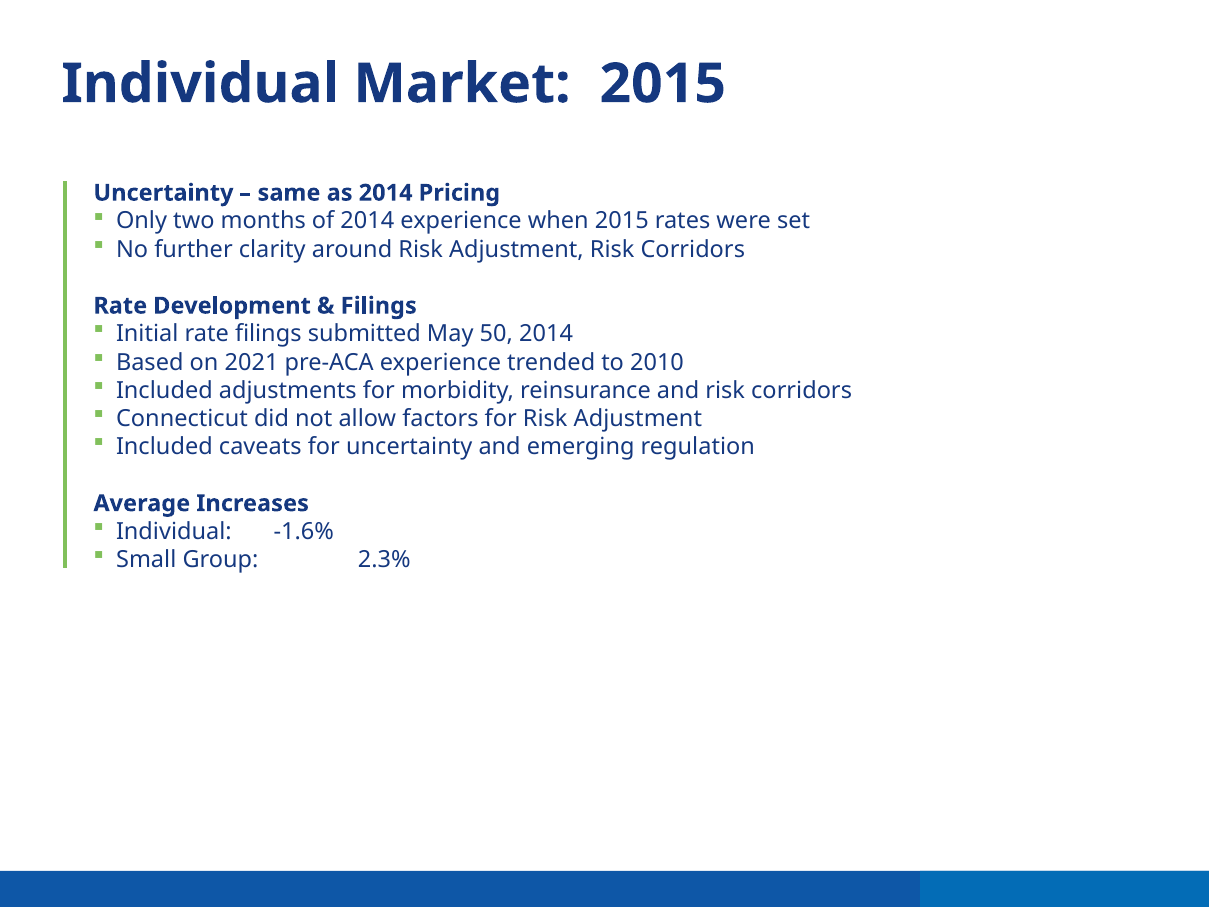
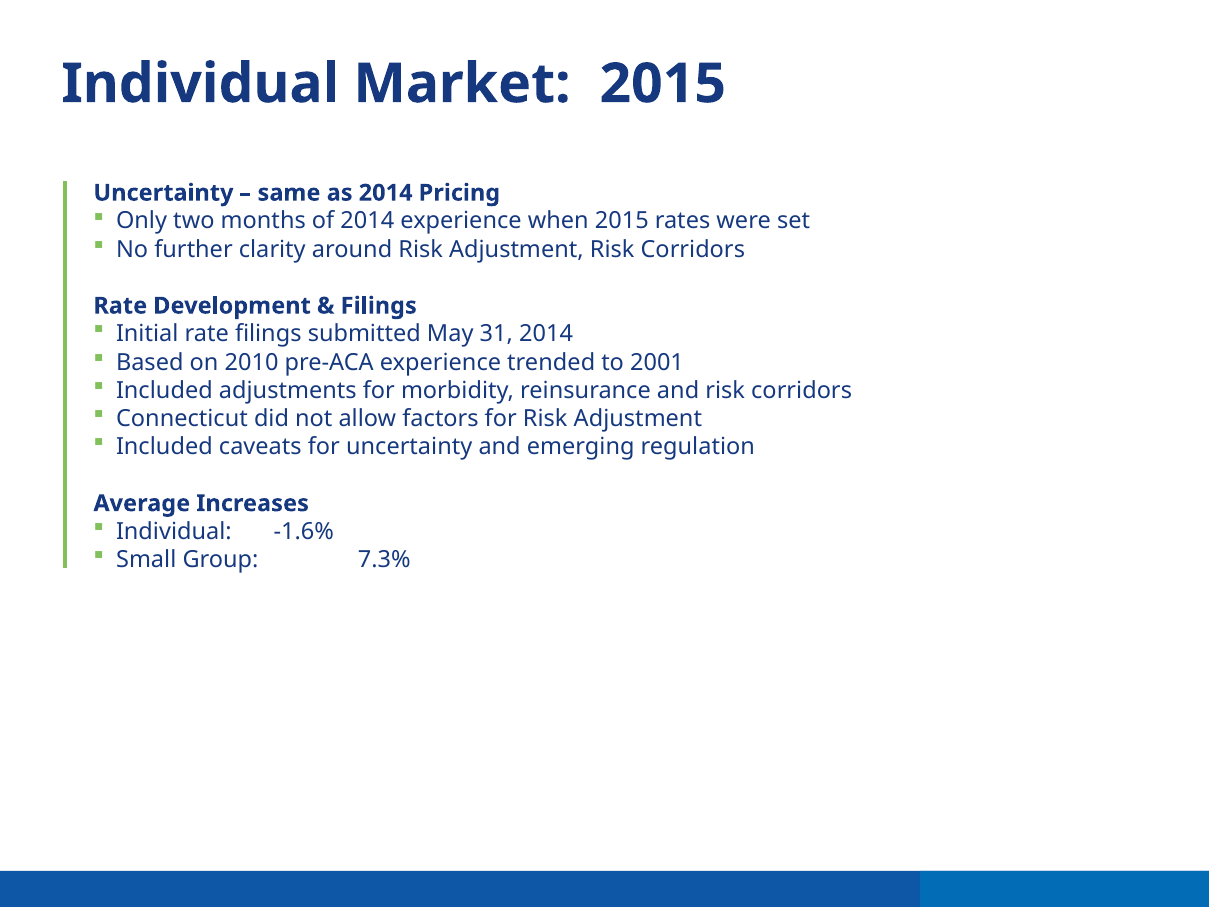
50: 50 -> 31
2021: 2021 -> 2010
2010: 2010 -> 2001
2.3%: 2.3% -> 7.3%
